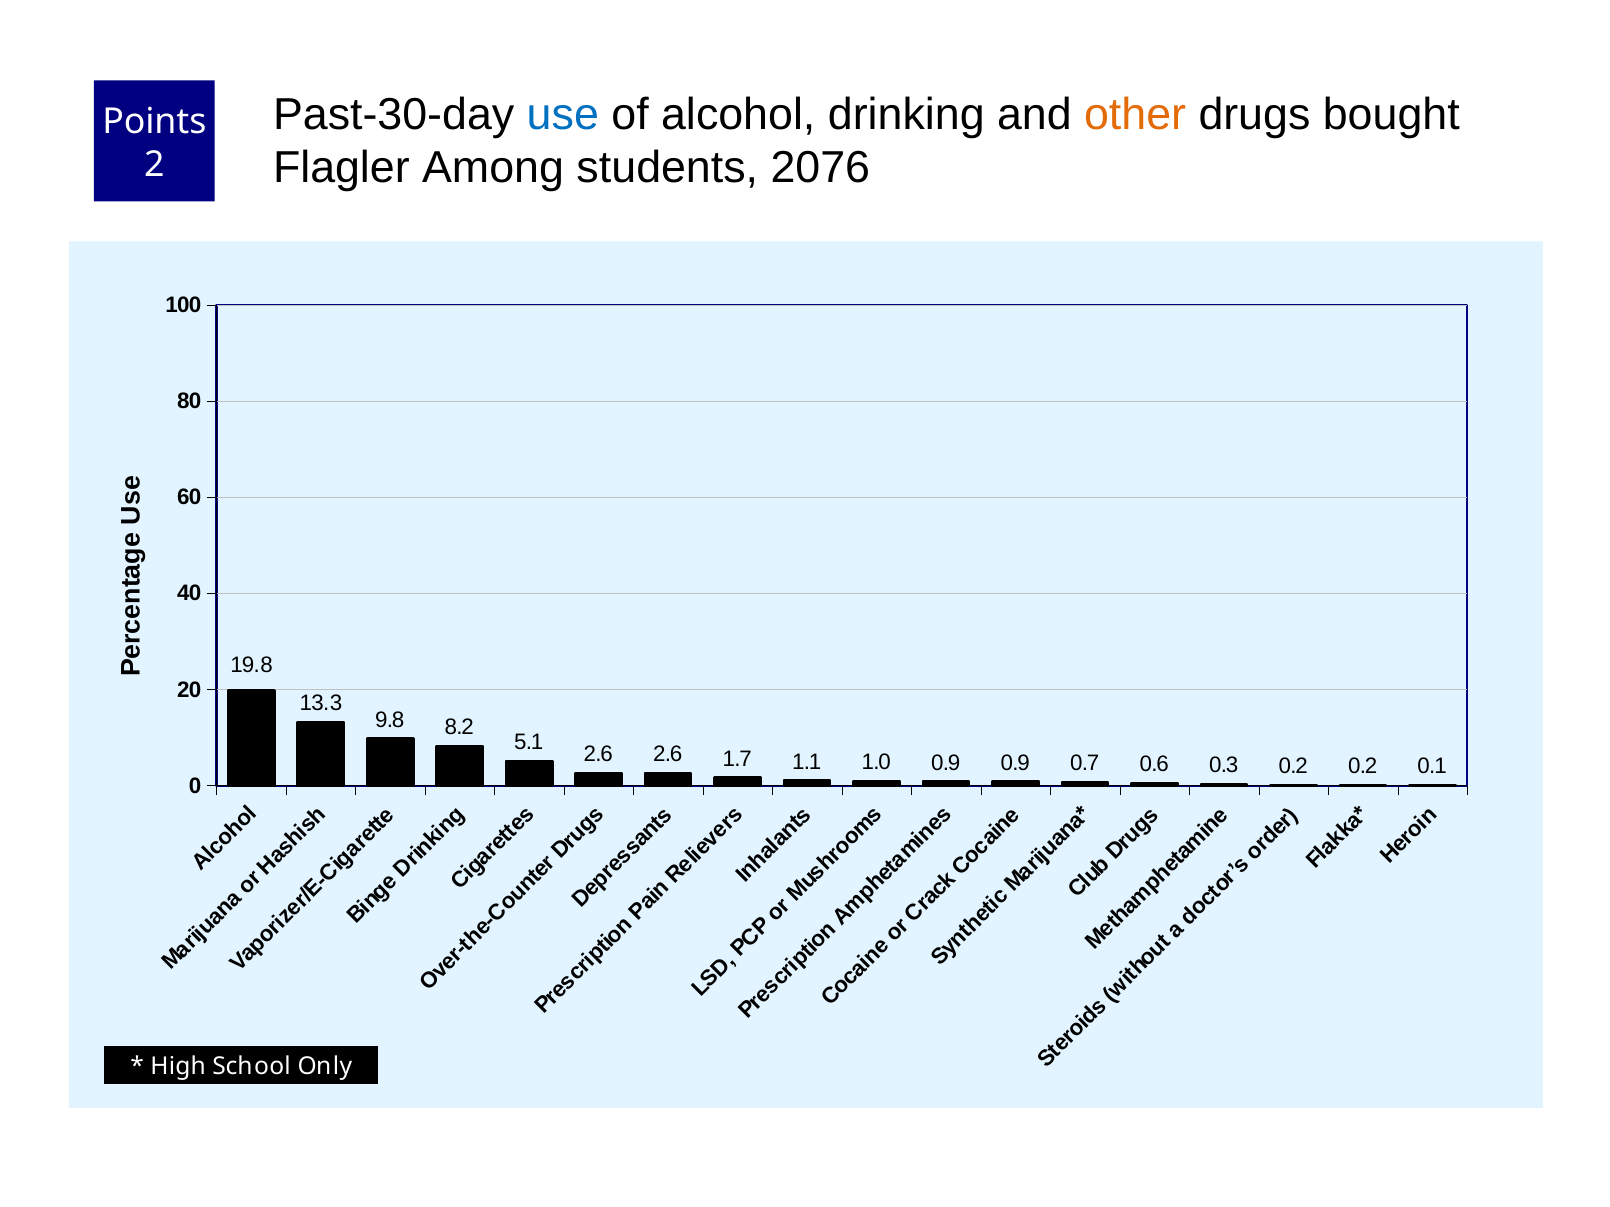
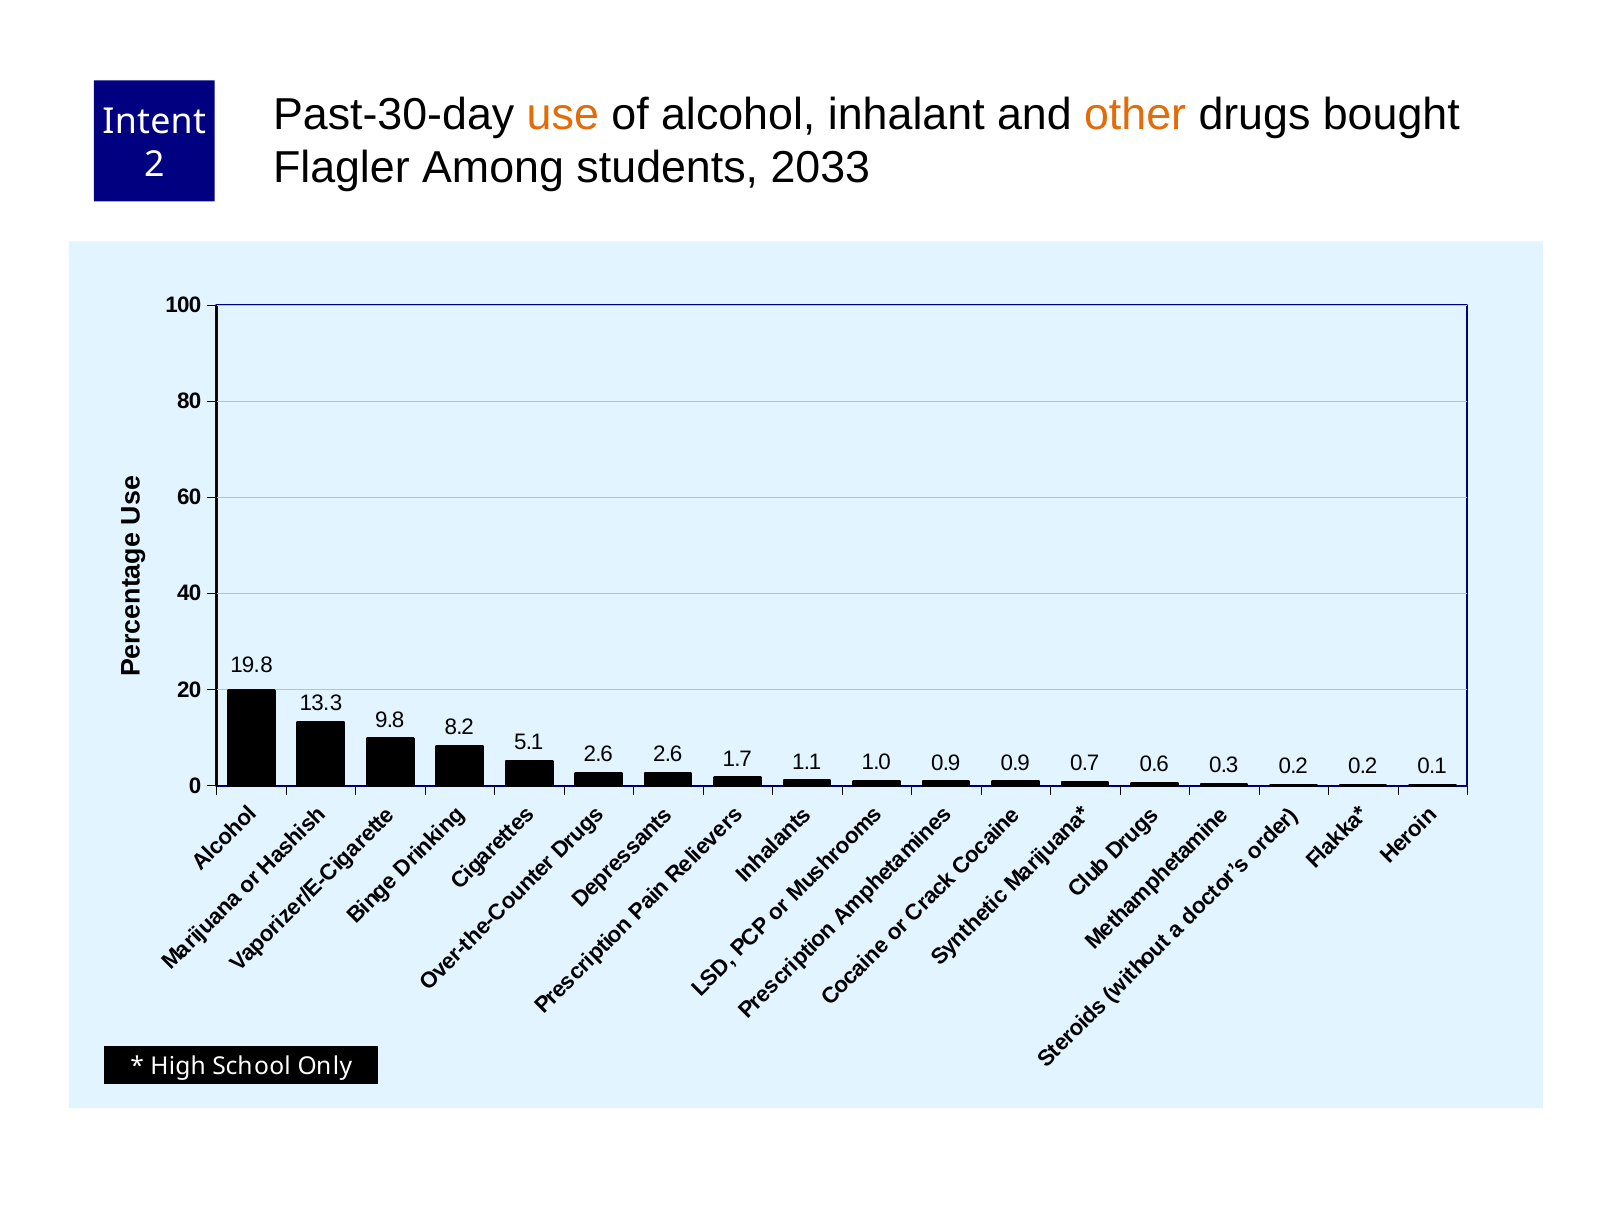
use colour: blue -> orange
drinking: drinking -> inhalant
Points: Points -> Intent
2076: 2076 -> 2033
